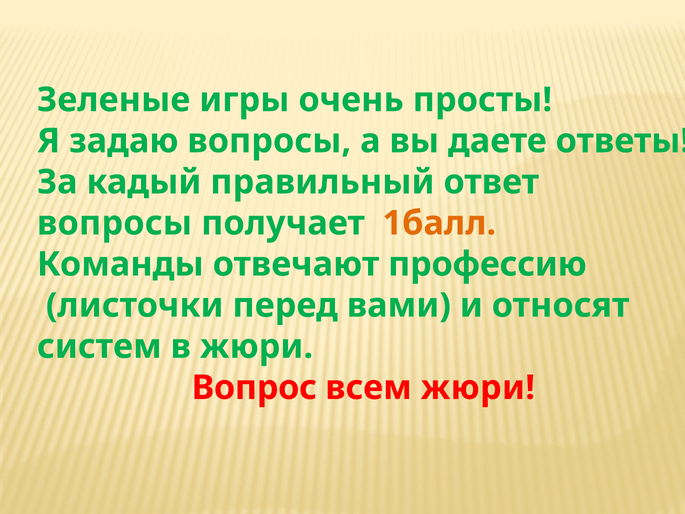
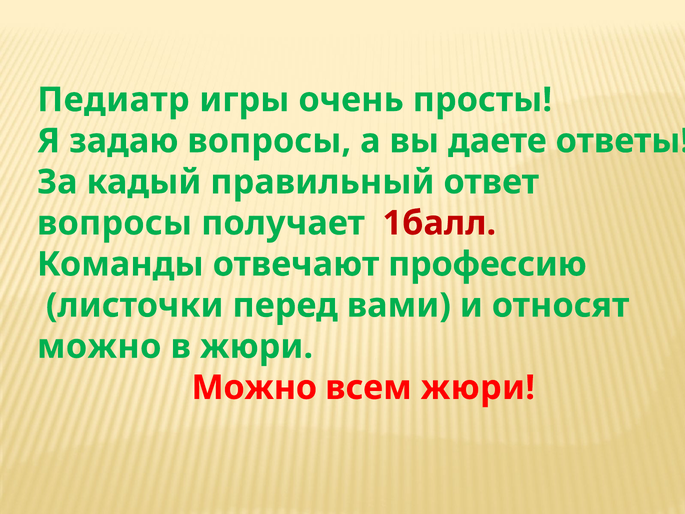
Зеленые: Зеленые -> Педиатр
1балл colour: orange -> red
систем at (99, 346): систем -> можно
Вопрос at (254, 387): Вопрос -> Можно
